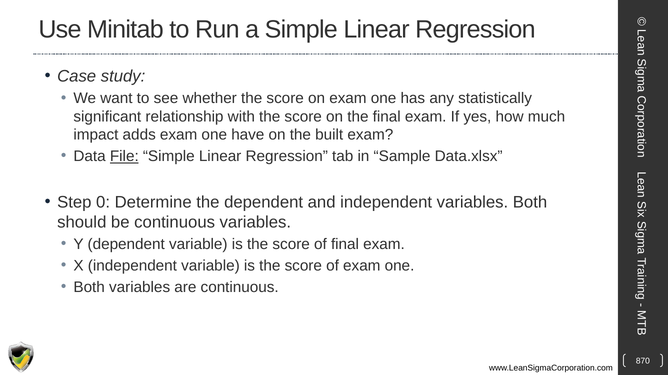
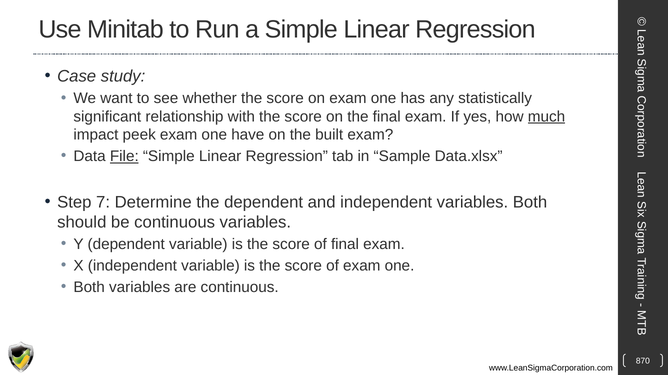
much underline: none -> present
adds: adds -> peek
0: 0 -> 7
